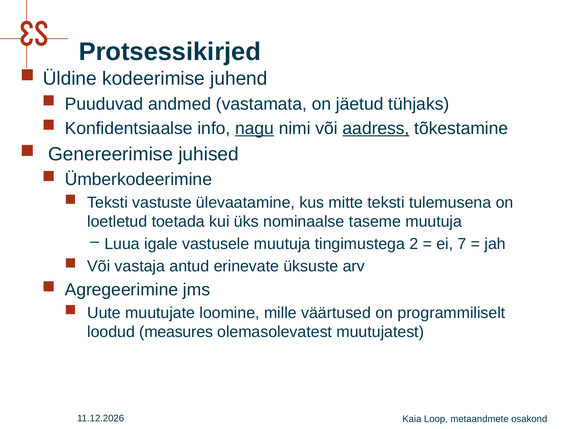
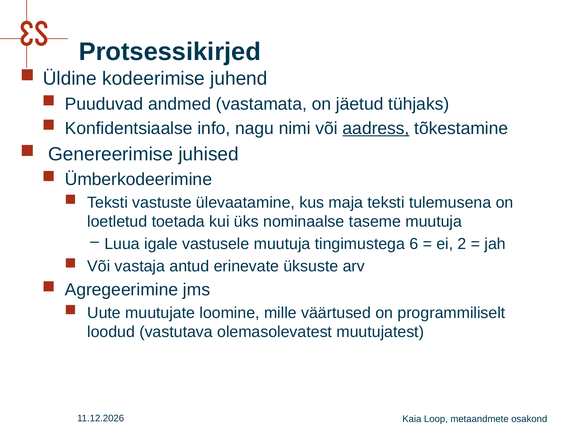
nagu underline: present -> none
mitte: mitte -> maja
2: 2 -> 6
7: 7 -> 2
measures: measures -> vastutava
